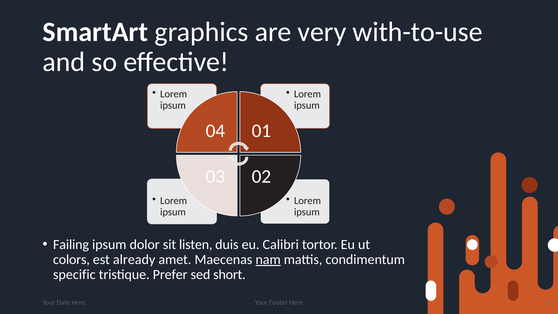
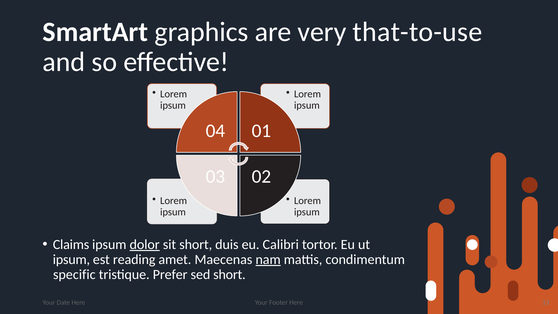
with-to-use: with-to-use -> that-to-use
Failing: Failing -> Claims
dolor underline: none -> present
sit listen: listen -> short
colors at (71, 259): colors -> ipsum
already: already -> reading
